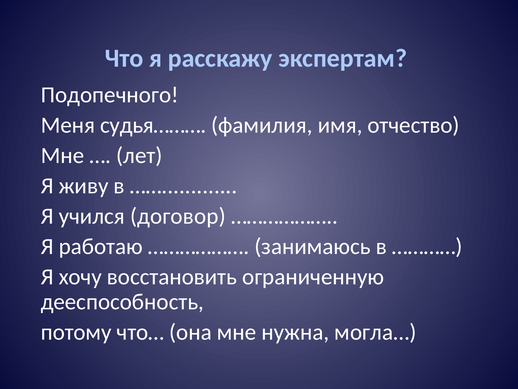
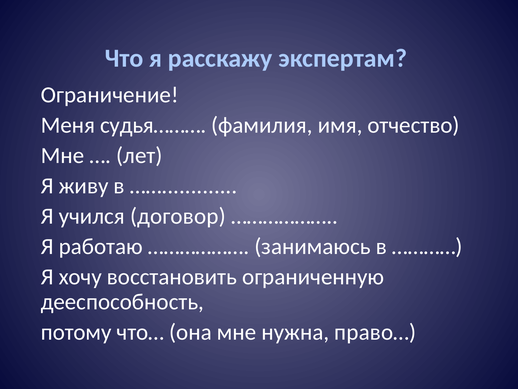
Подопечного: Подопечного -> Ограничение
могла…: могла… -> право…
